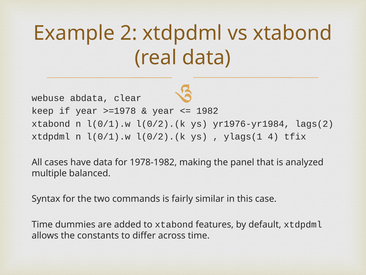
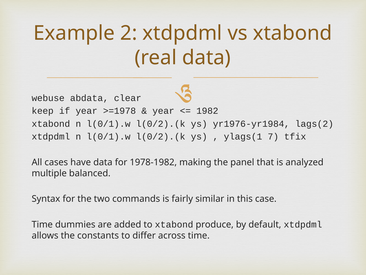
4: 4 -> 7
features: features -> produce
